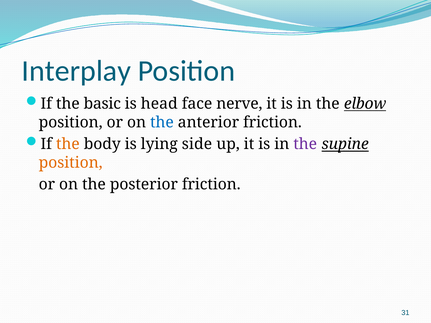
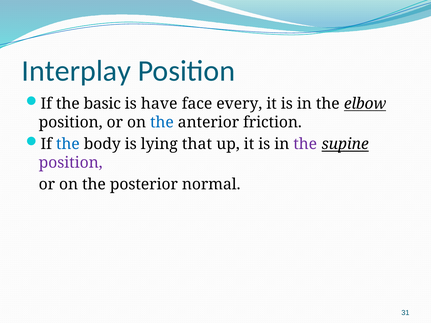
head: head -> have
nerve: nerve -> every
the at (68, 144) colour: orange -> blue
side: side -> that
position at (71, 163) colour: orange -> purple
posterior friction: friction -> normal
